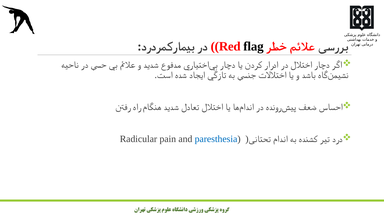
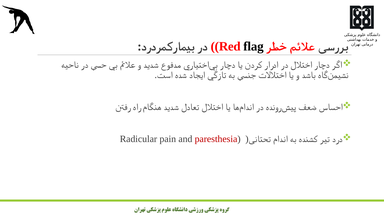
paresthesia colour: blue -> red
